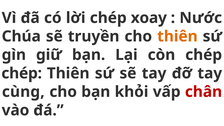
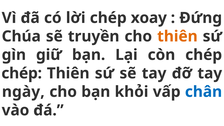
Nước: Nước -> Đứng
cùng: cùng -> ngày
chân colour: red -> blue
